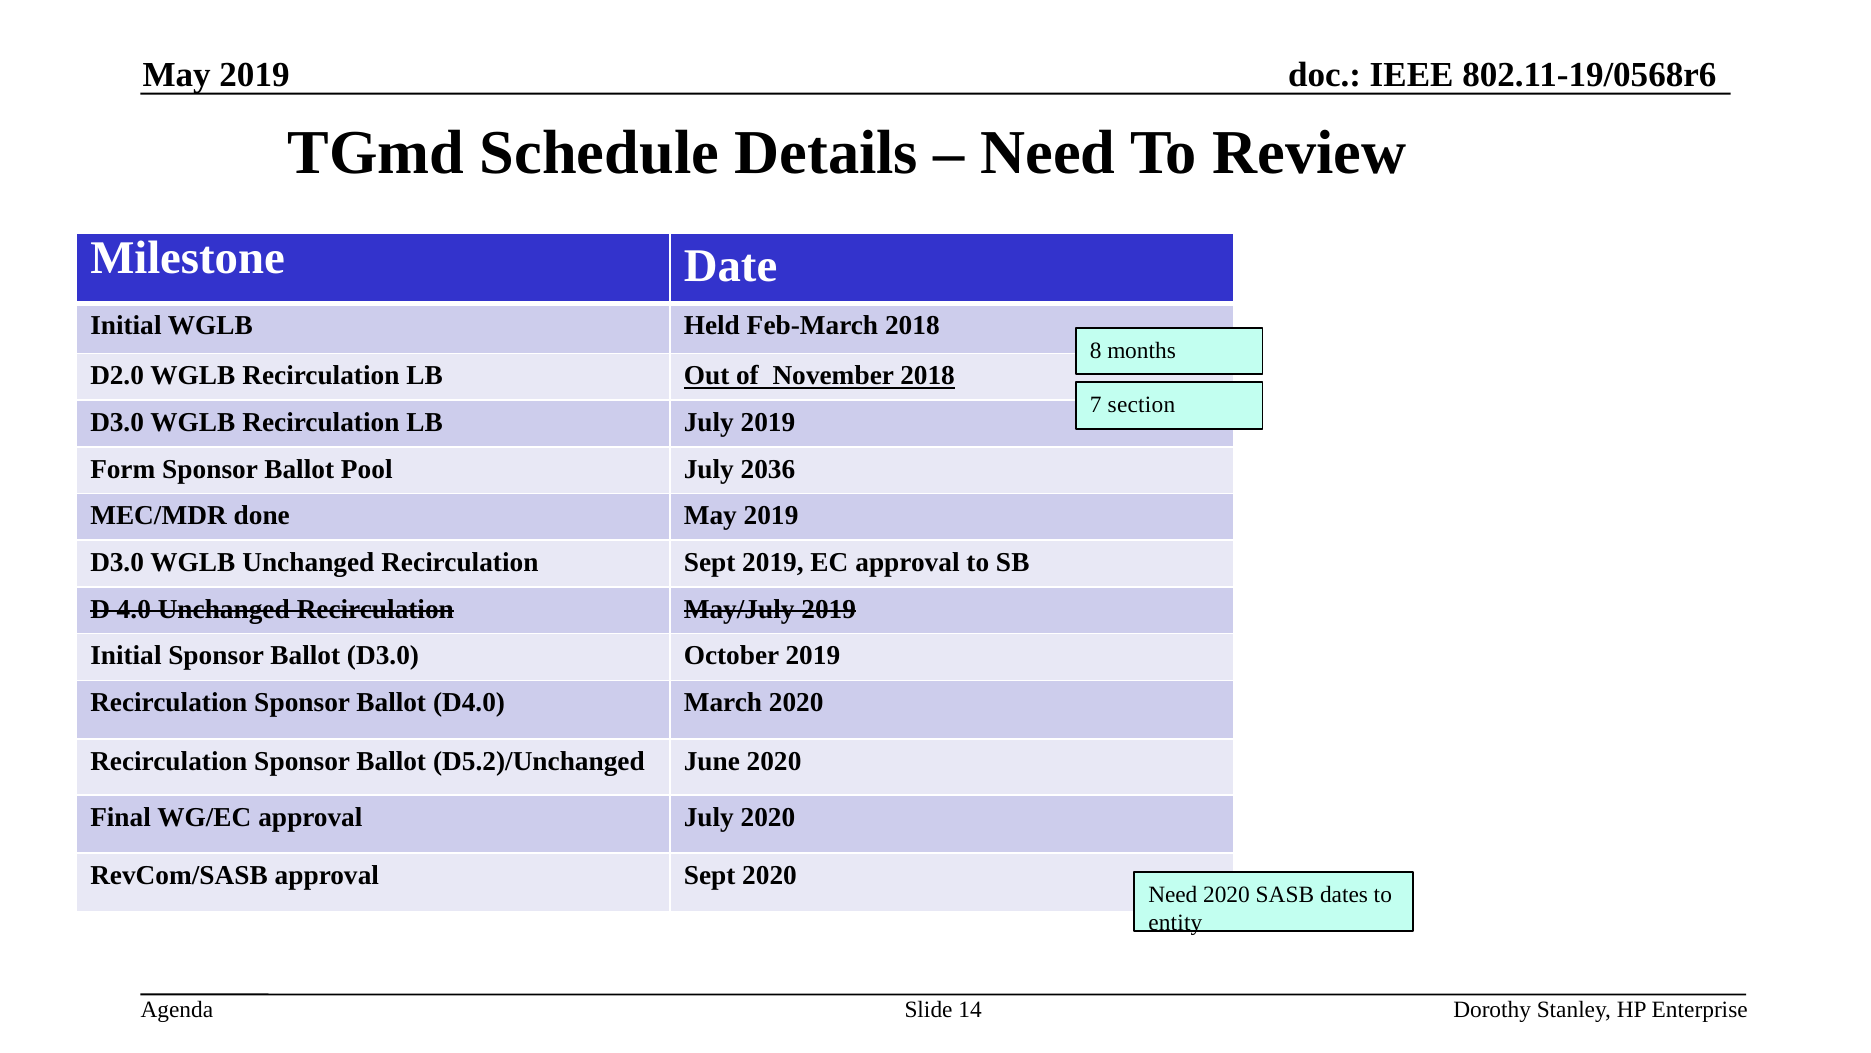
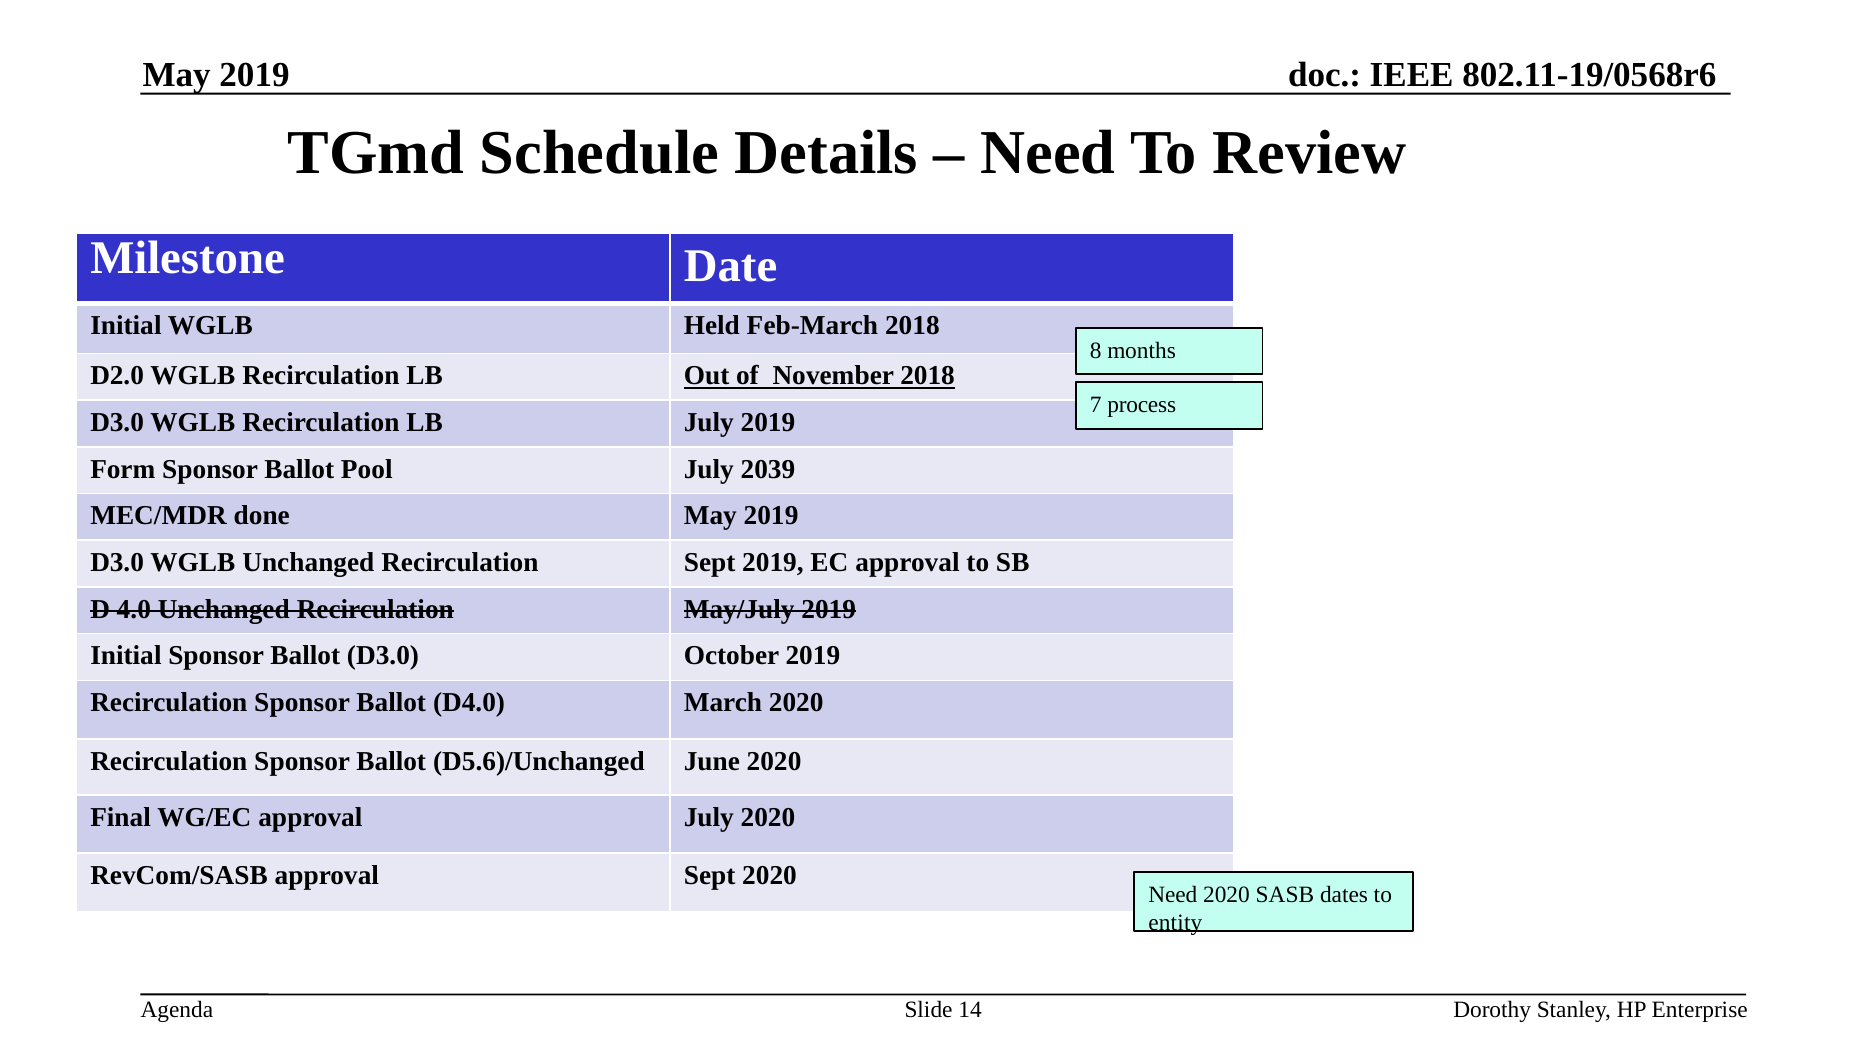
section: section -> process
2036: 2036 -> 2039
D5.2)/Unchanged: D5.2)/Unchanged -> D5.6)/Unchanged
